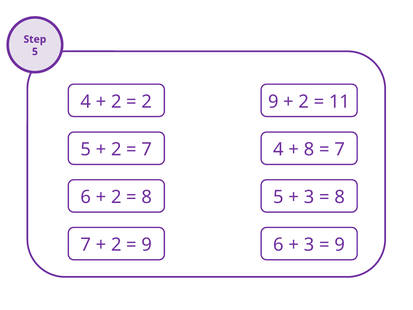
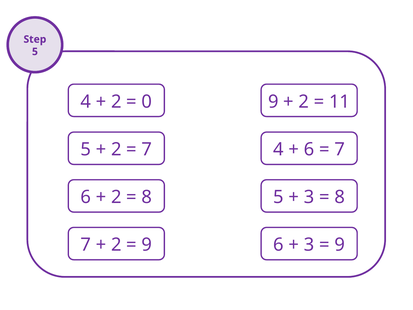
2 at (147, 102): 2 -> 0
8 at (309, 149): 8 -> 6
